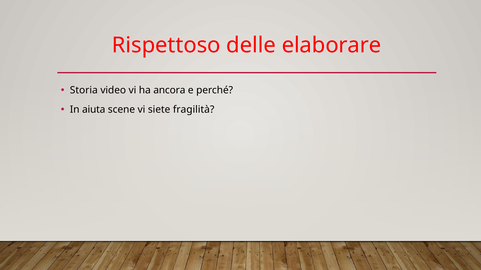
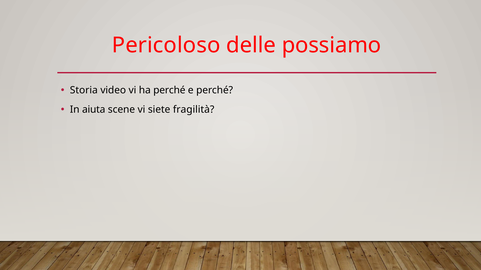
Rispettoso: Rispettoso -> Pericoloso
elaborare: elaborare -> possiamo
ha ancora: ancora -> perché
